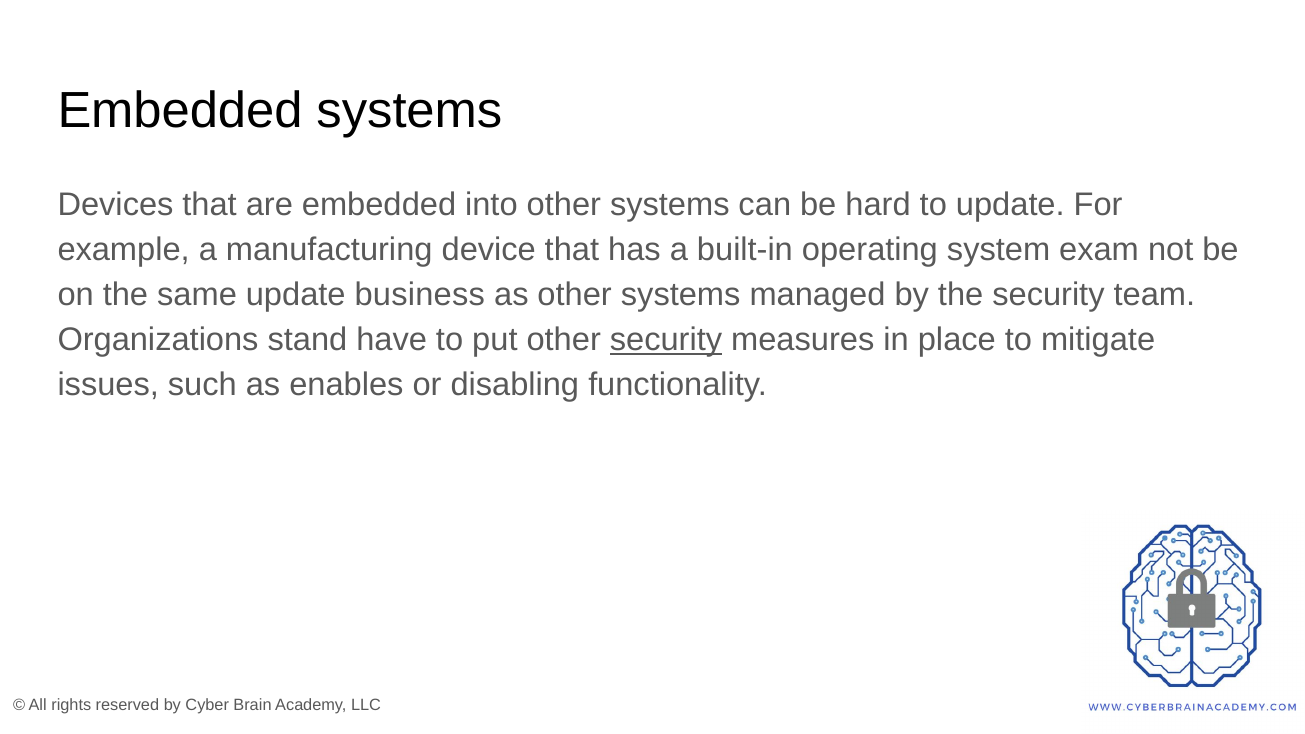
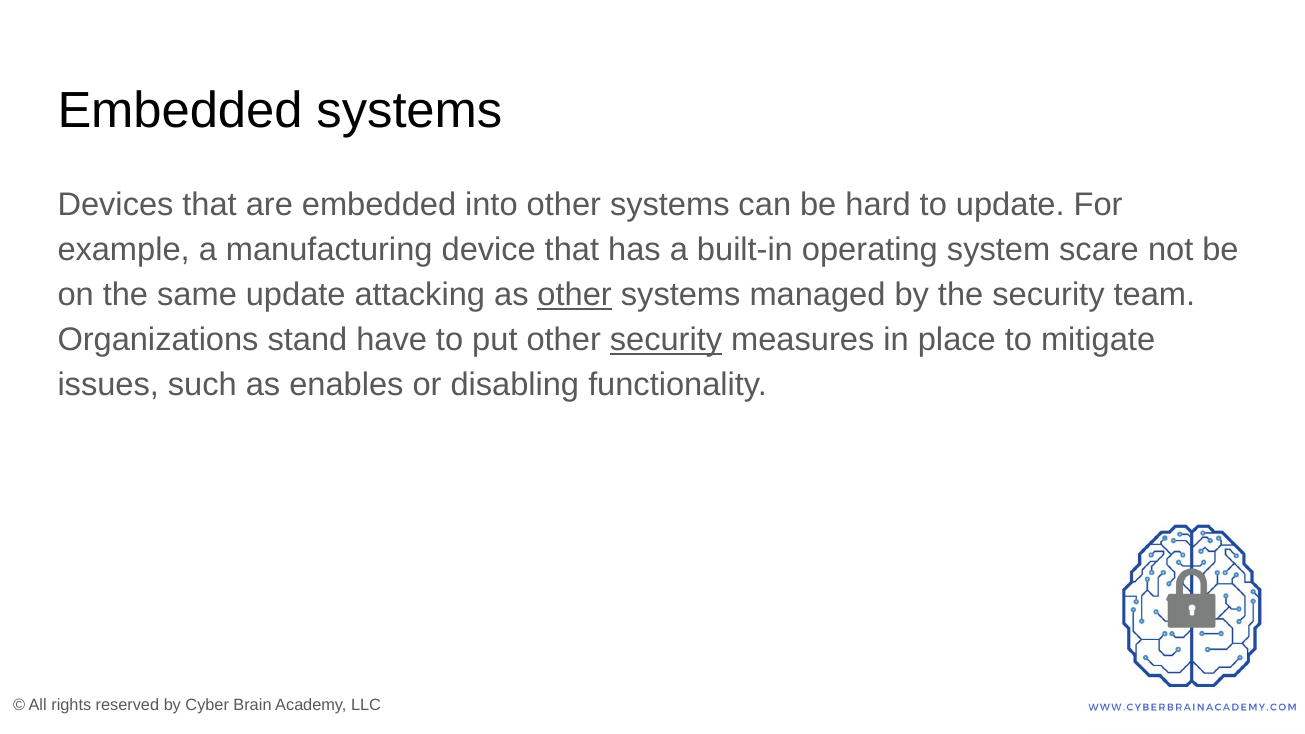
exam: exam -> scare
business: business -> attacking
other at (575, 295) underline: none -> present
